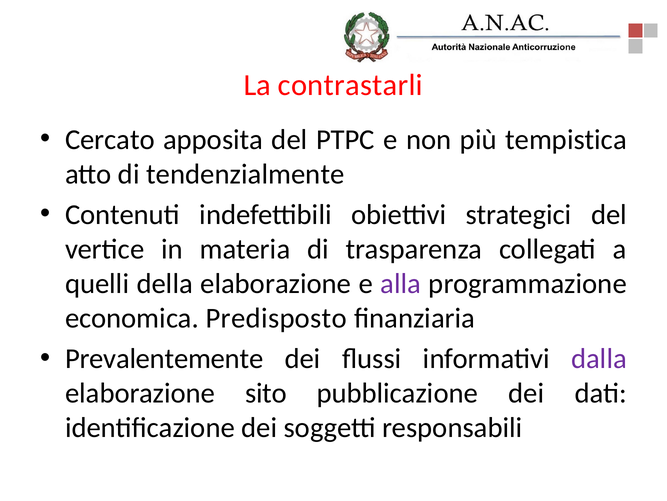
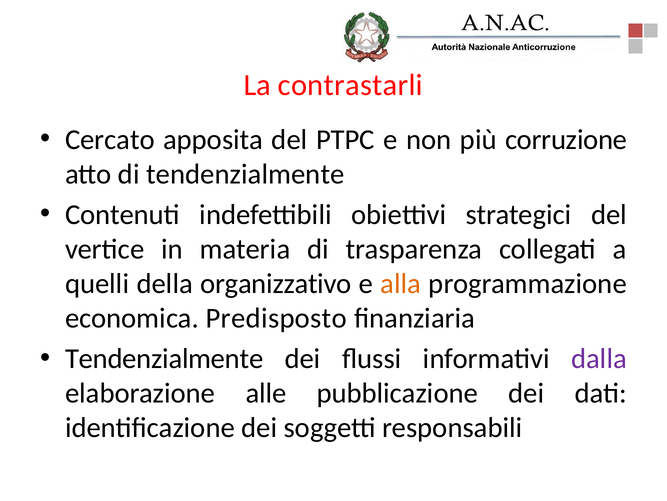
tempistica: tempistica -> corruzione
della elaborazione: elaborazione -> organizzativo
alla colour: purple -> orange
Prevalentemente at (164, 358): Prevalentemente -> Tendenzialmente
sito: sito -> alle
